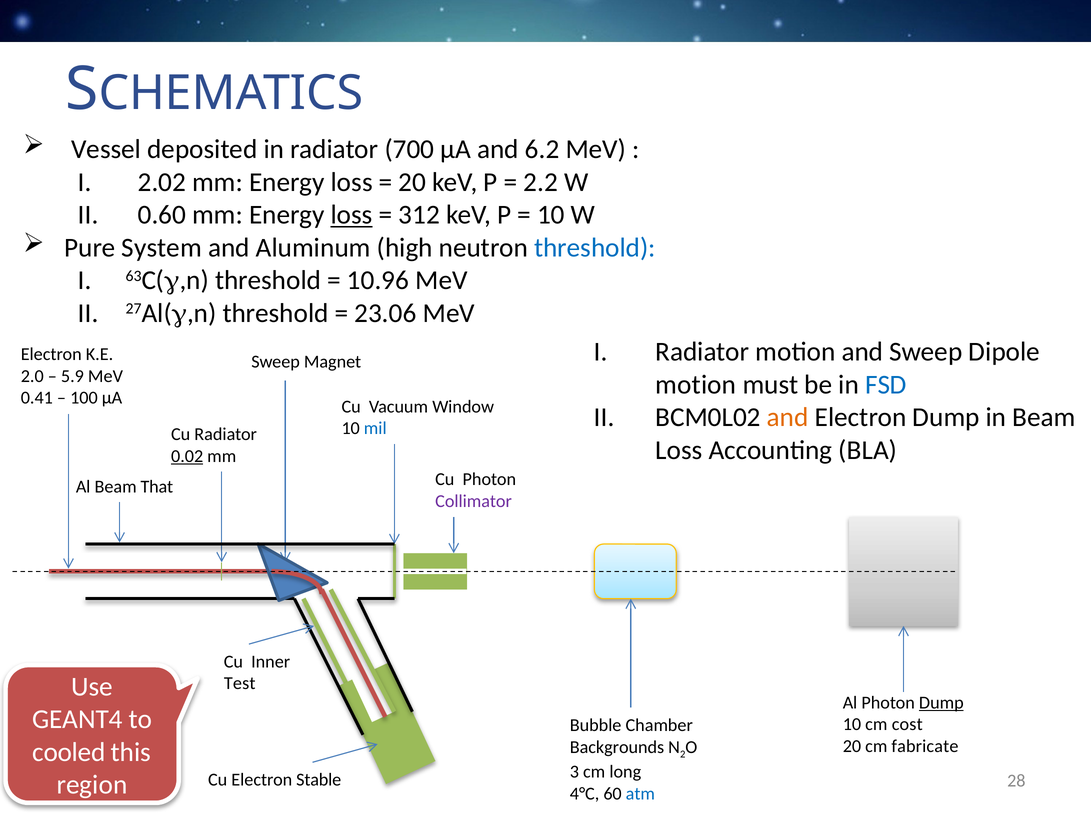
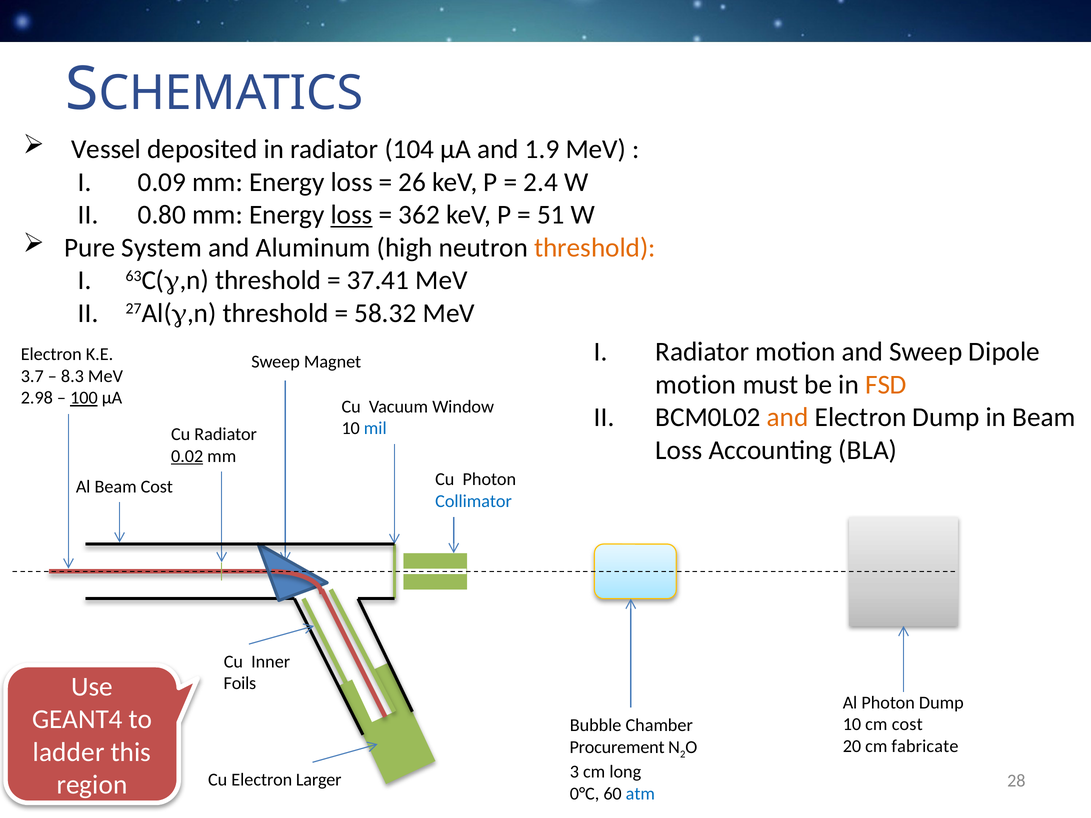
700: 700 -> 104
6.2: 6.2 -> 1.9
2.02: 2.02 -> 0.09
20 at (412, 182): 20 -> 26
2.2: 2.2 -> 2.4
0.60: 0.60 -> 0.80
312: 312 -> 362
10 at (551, 215): 10 -> 51
threshold at (595, 248) colour: blue -> orange
10.96: 10.96 -> 37.41
23.06: 23.06 -> 58.32
2.0: 2.0 -> 3.7
5.9: 5.9 -> 8.3
FSD colour: blue -> orange
0.41: 0.41 -> 2.98
100 underline: none -> present
Beam That: That -> Cost
Collimator colour: purple -> blue
Test: Test -> Foils
Dump at (941, 703) underline: present -> none
Backgrounds: Backgrounds -> Procurement
cooled: cooled -> ladder
Stable: Stable -> Larger
4°C: 4°C -> 0°C
